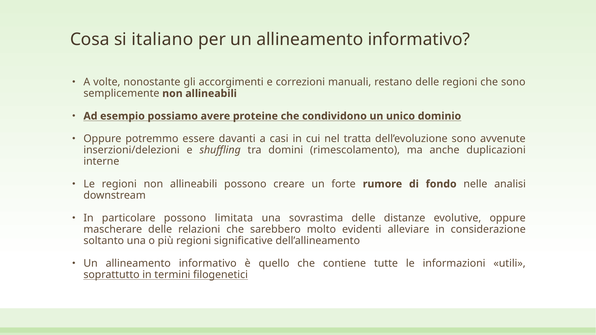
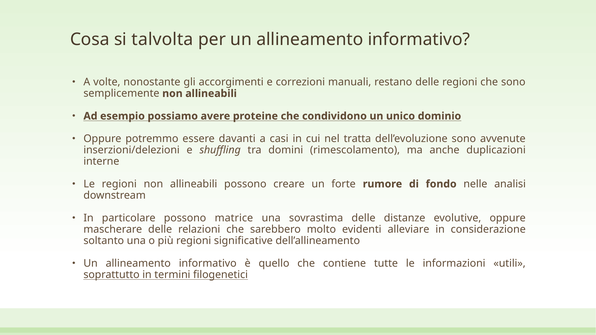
italiano: italiano -> talvolta
limitata: limitata -> matrice
